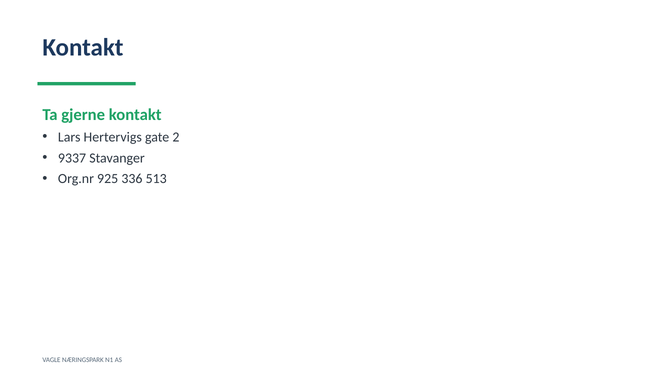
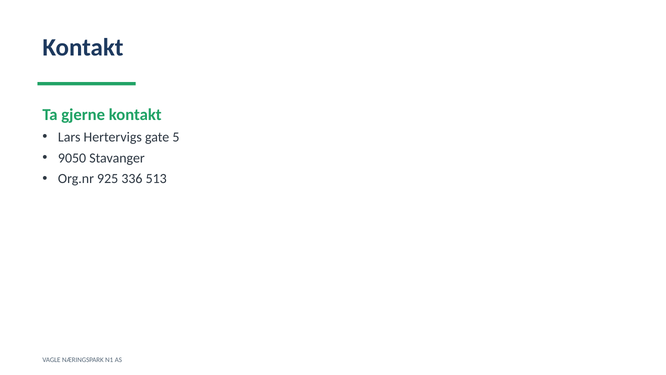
2: 2 -> 5
9337: 9337 -> 9050
